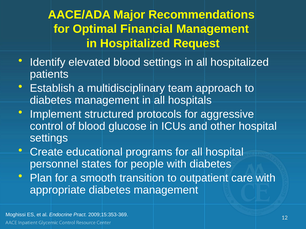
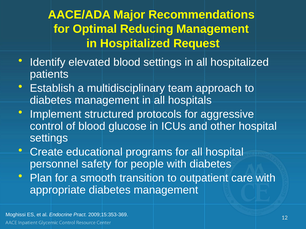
Financial: Financial -> Reducing
states: states -> safety
